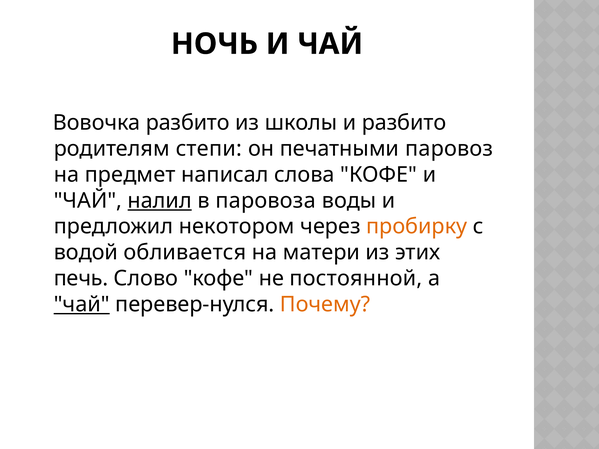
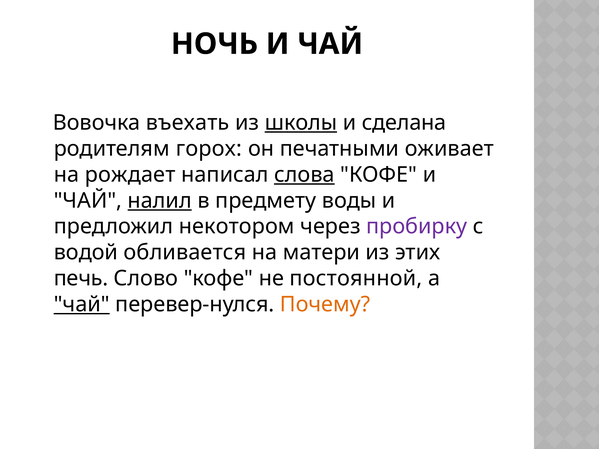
Вовочка разбито: разбито -> въехать
школы underline: none -> present
и разбито: разбито -> сделана
степи: степи -> горох
паровоз: паровоз -> оживает
предмет: предмет -> рождает
слова underline: none -> present
паровоза: паровоза -> предмету
пробирку colour: orange -> purple
